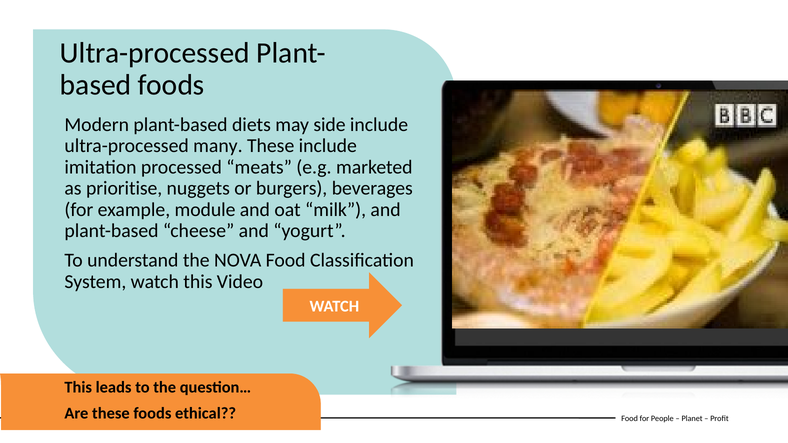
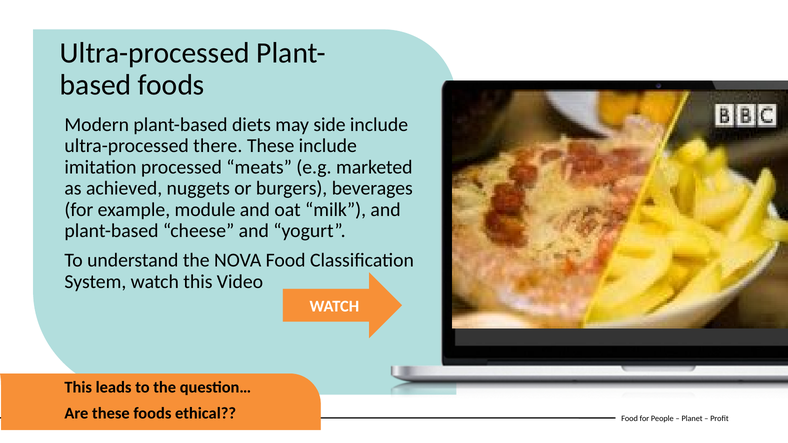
many: many -> there
prioritise: prioritise -> achieved
